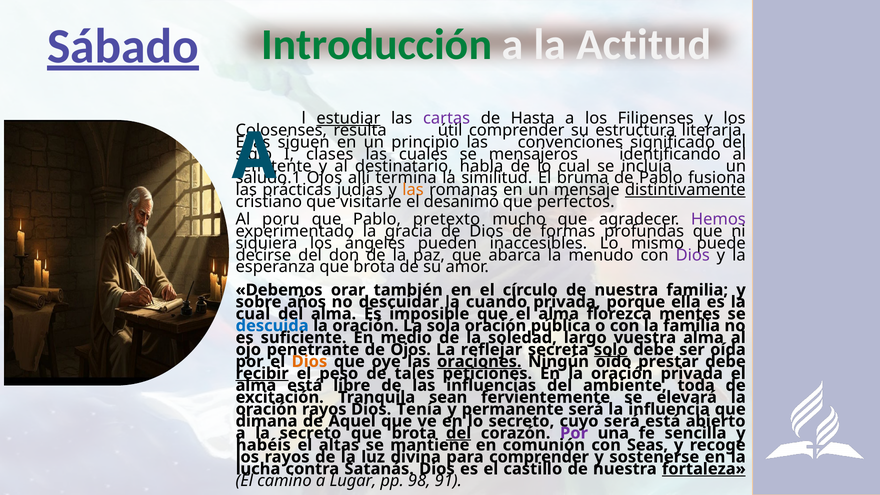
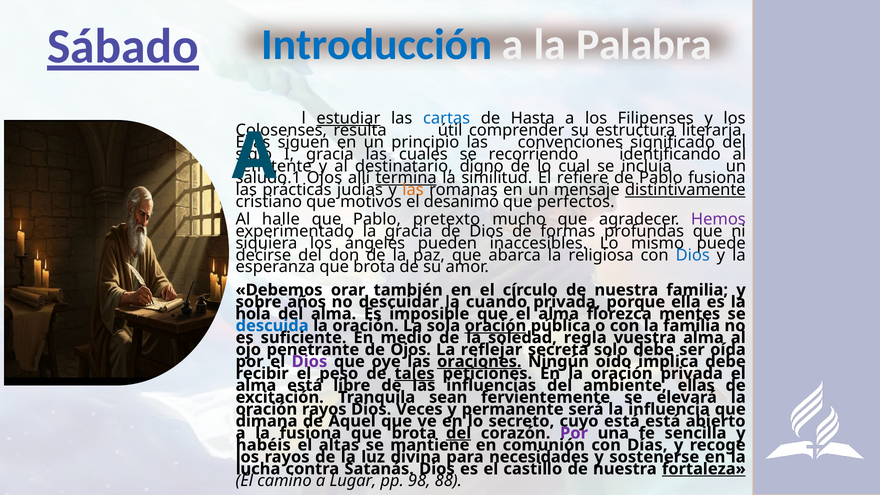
Introducción colour: green -> blue
Actitud: Actitud -> Palabra
cartas colour: purple -> blue
I clases: clases -> gracia
mensajeros: mensajeros -> recorriendo
habla: habla -> digno
termina underline: none -> present
bruma: bruma -> refiere
visitarle: visitarle -> motivos
poru: poru -> halle
menudo: menudo -> religiosa
Dios at (693, 255) colour: purple -> blue
cual at (253, 314): cual -> hola
oración at (495, 326) underline: none -> present
largo: largo -> regla
solo underline: present -> none
Dios at (309, 362) colour: orange -> purple
prestar: prestar -> implica
recibir underline: present -> none
tales underline: none -> present
ambiente toda: toda -> ellas
Tenía: Tenía -> Veces
cuyo será: será -> está
la secreto: secreto -> fusiona
Seas: Seas -> Días
para comprender: comprender -> necesidades
91: 91 -> 88
